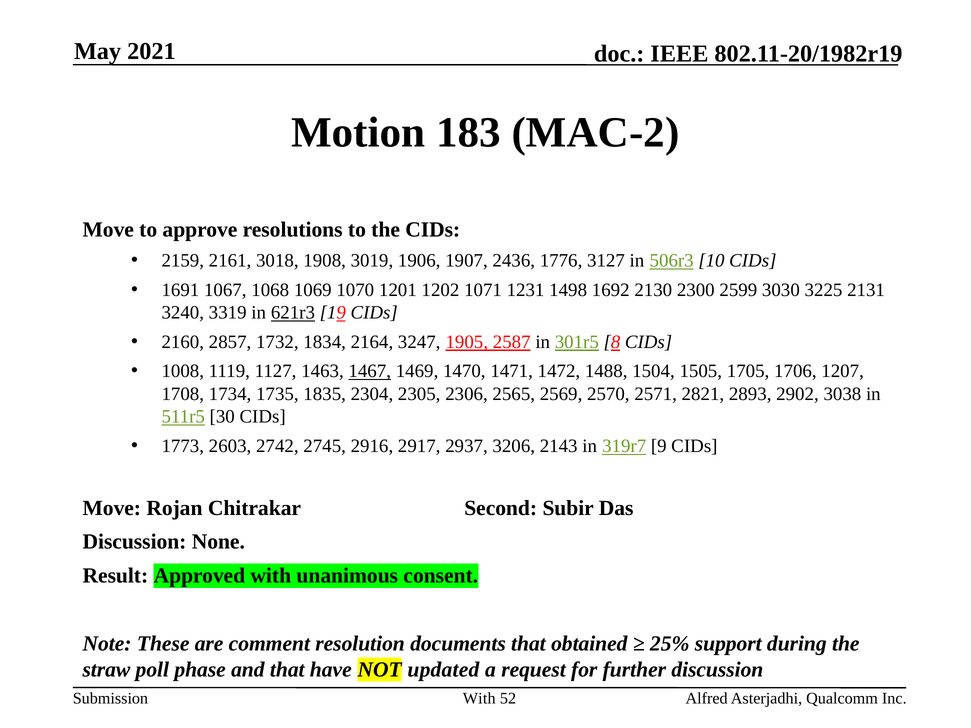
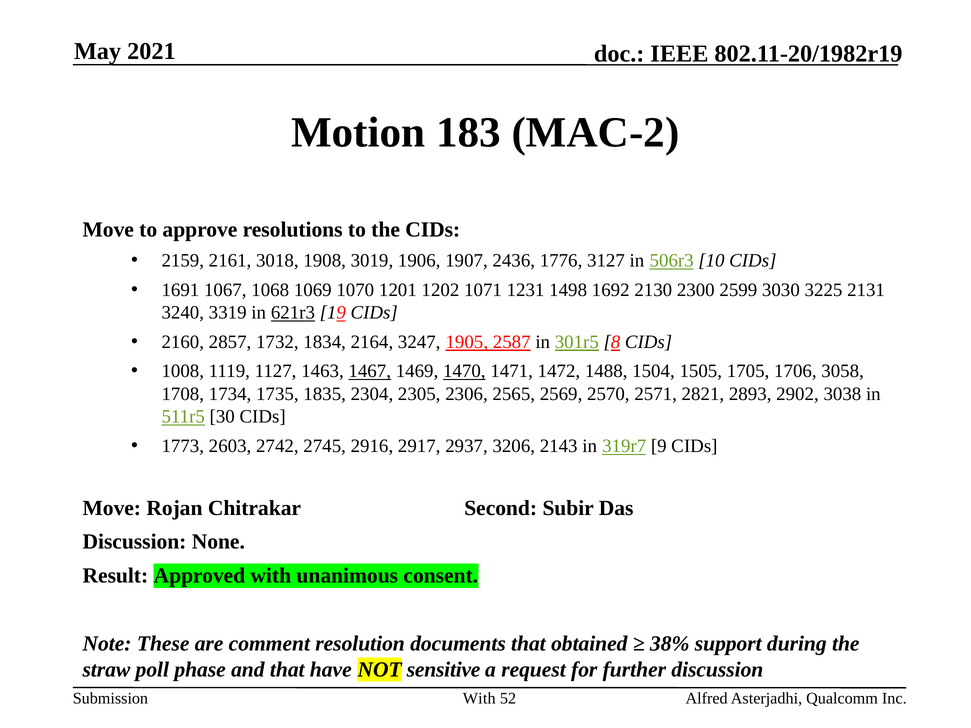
1470 underline: none -> present
1207: 1207 -> 3058
25%: 25% -> 38%
updated: updated -> sensitive
